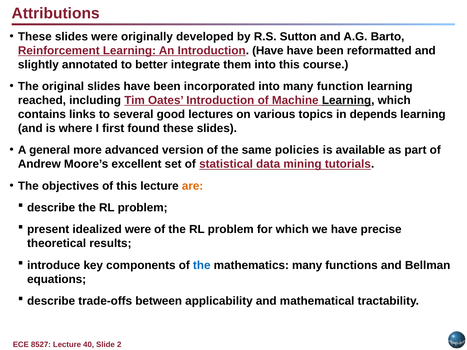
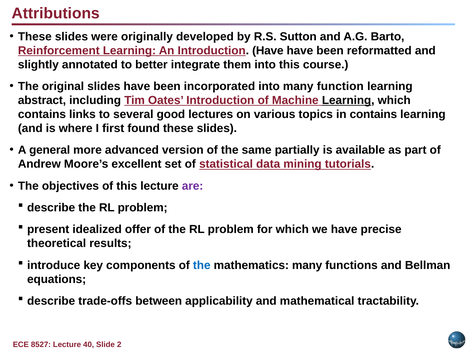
reached: reached -> abstract
in depends: depends -> contains
policies: policies -> partially
are colour: orange -> purple
idealized were: were -> offer
